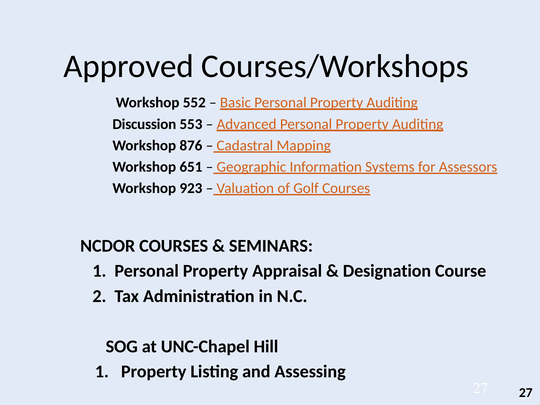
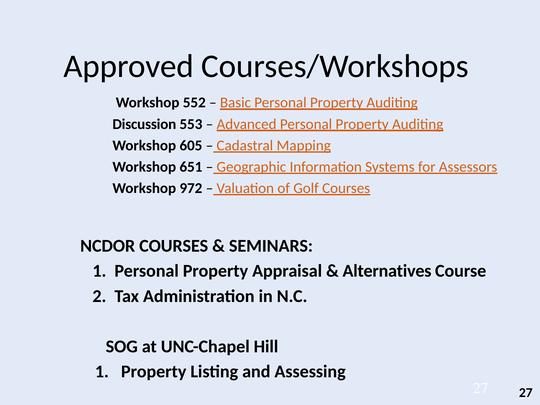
876: 876 -> 605
923: 923 -> 972
Designation: Designation -> Alternatives
